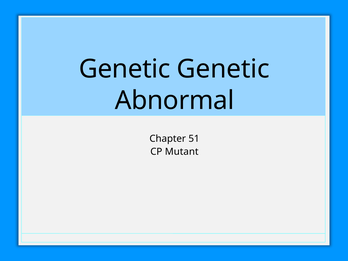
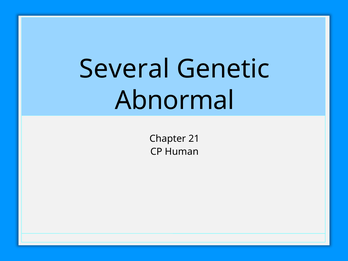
Genetic at (125, 69): Genetic -> Several
51: 51 -> 21
Mutant: Mutant -> Human
